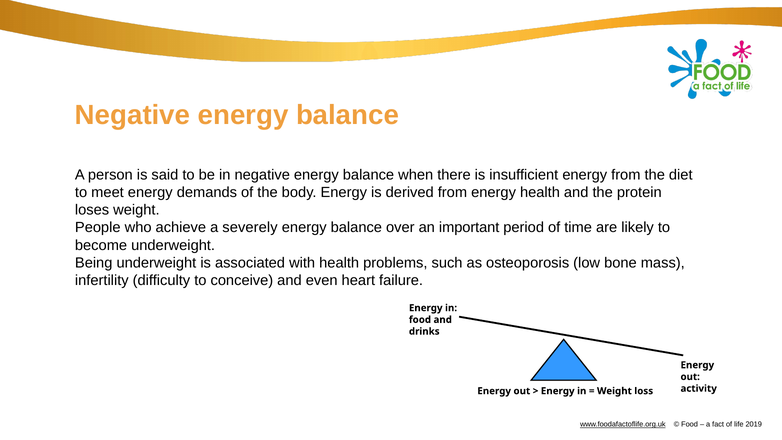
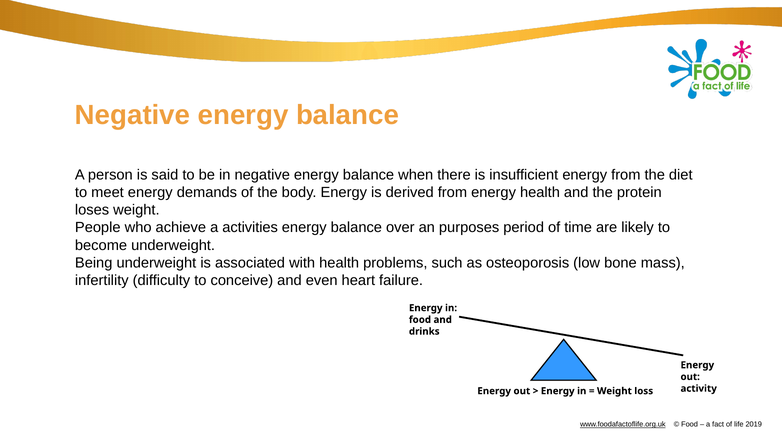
severely: severely -> activities
important: important -> purposes
